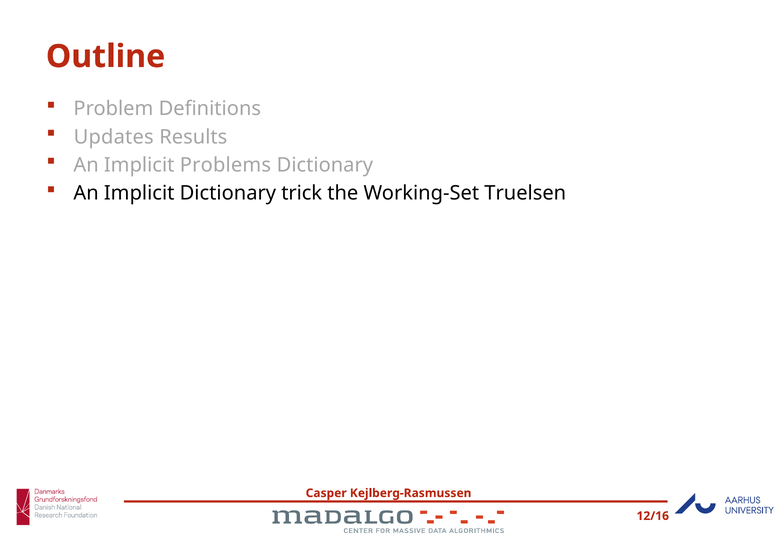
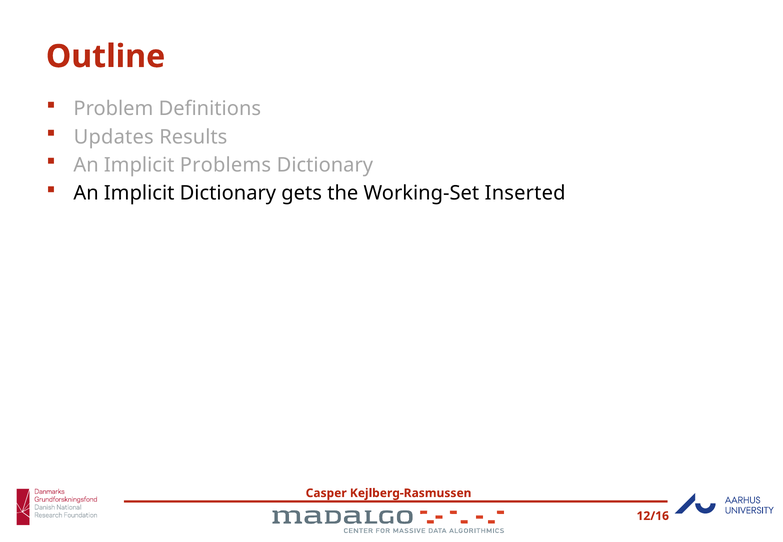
trick: trick -> gets
Truelsen: Truelsen -> Inserted
